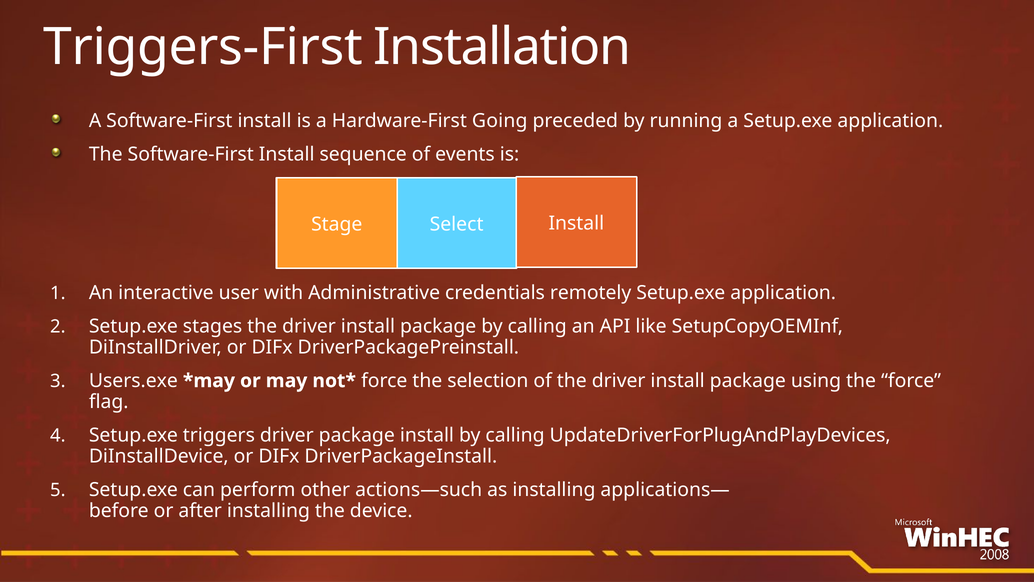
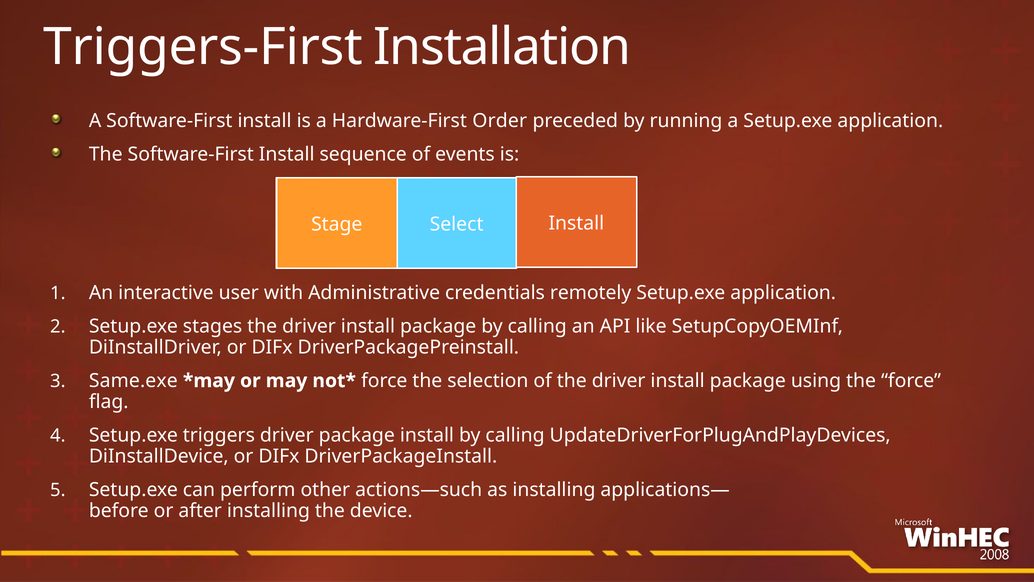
Going: Going -> Order
Users.exe: Users.exe -> Same.exe
